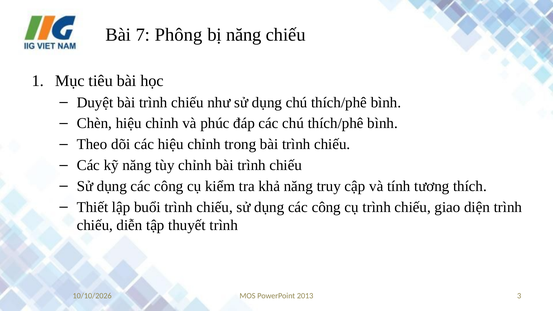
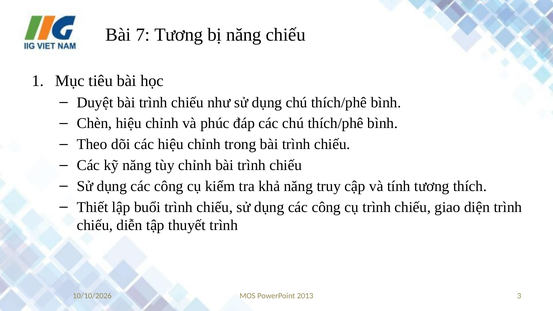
7 Phông: Phông -> Tương
